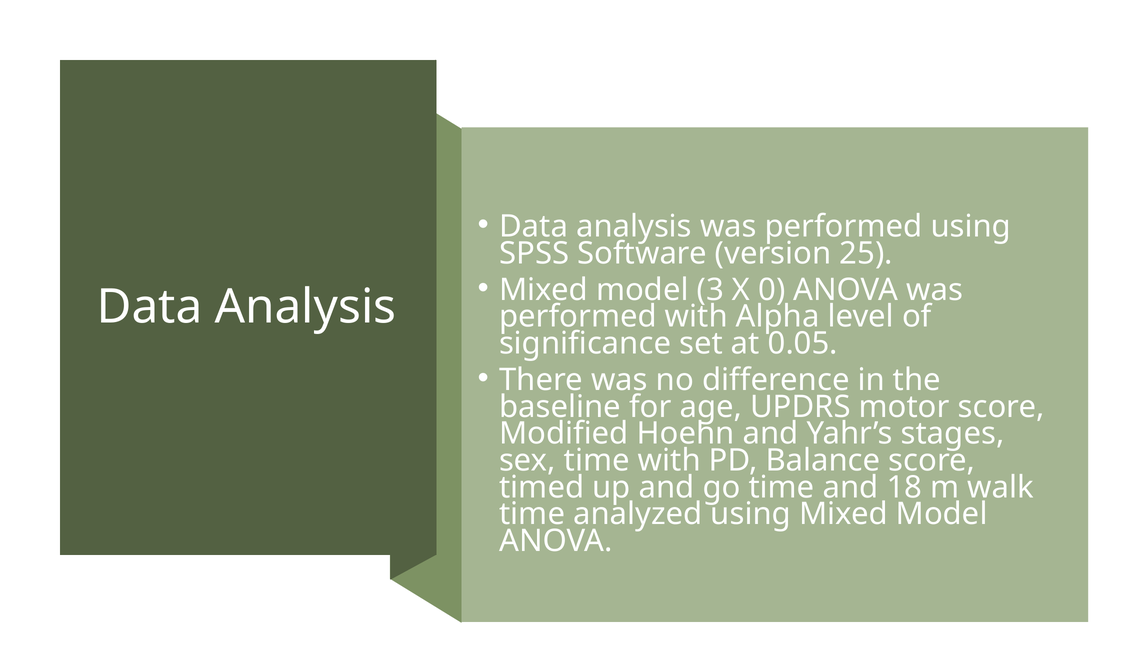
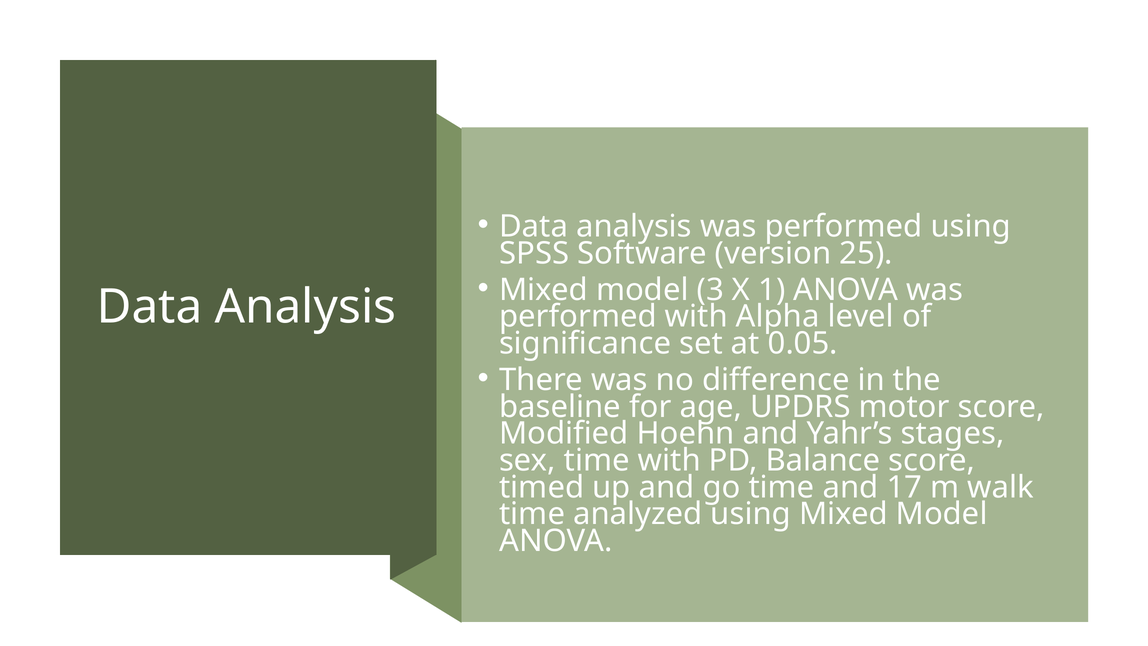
0: 0 -> 1
18: 18 -> 17
